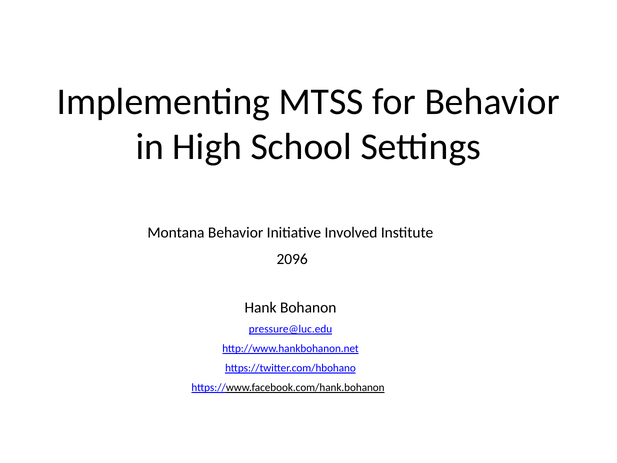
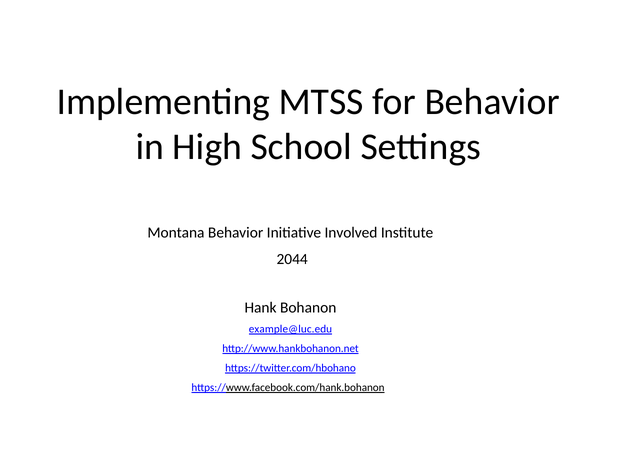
2096: 2096 -> 2044
pressure@luc.edu: pressure@luc.edu -> example@luc.edu
